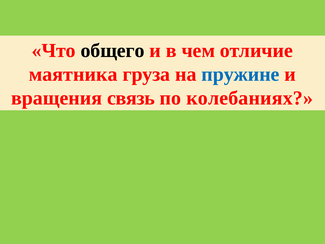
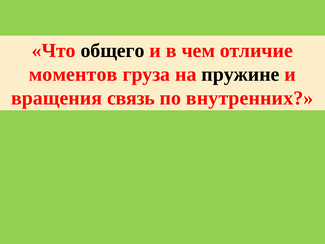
маятника: маятника -> моментов
пружине colour: blue -> black
колебаниях: колебаниях -> внутренних
